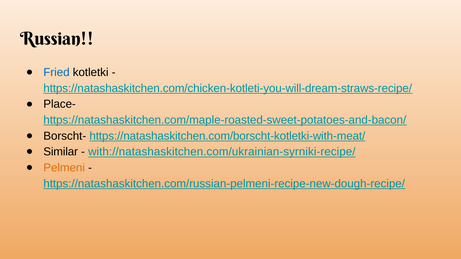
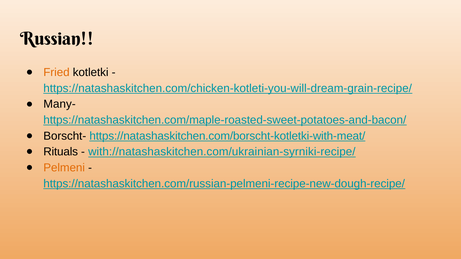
Fried colour: blue -> orange
https://natashaskitchen.com/chicken-kotleti-you-will-dream-straws-recipe/: https://natashaskitchen.com/chicken-kotleti-you-will-dream-straws-recipe/ -> https://natashaskitchen.com/chicken-kotleti-you-will-dream-grain-recipe/
Place-: Place- -> Many-
Similar: Similar -> Rituals
